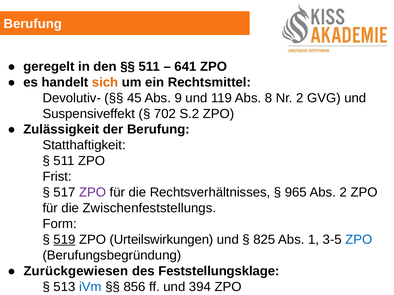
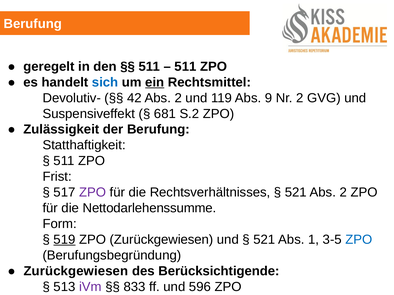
641 at (185, 67): 641 -> 511
sich colour: orange -> blue
ein underline: none -> present
45: 45 -> 42
9 at (178, 98): 9 -> 2
8: 8 -> 9
702: 702 -> 681
965 at (296, 193): 965 -> 521
Zwischenfeststellungs: Zwischenfeststellungs -> Nettodarlehenssumme
ZPO Urteilswirkungen: Urteilswirkungen -> Zurückgewiesen
825 at (264, 240): 825 -> 521
Feststellungsklage: Feststellungsklage -> Berücksichtigende
iVm colour: blue -> purple
856: 856 -> 833
394: 394 -> 596
